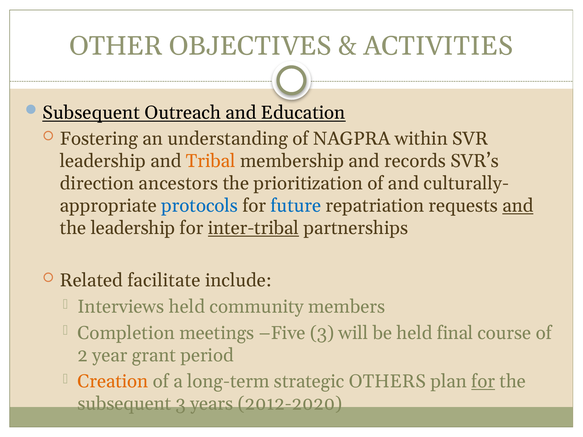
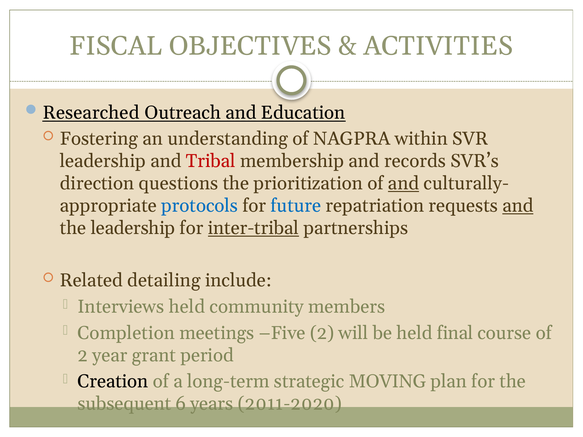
OTHER: OTHER -> FISCAL
Subsequent at (91, 113): Subsequent -> Researched
Tribal colour: orange -> red
ancestors: ancestors -> questions
and at (404, 184) underline: none -> present
facilitate: facilitate -> detailing
Five 3: 3 -> 2
Creation colour: orange -> black
OTHERS: OTHERS -> MOVING
for at (483, 382) underline: present -> none
subsequent 3: 3 -> 6
2012-2020: 2012-2020 -> 2011-2020
